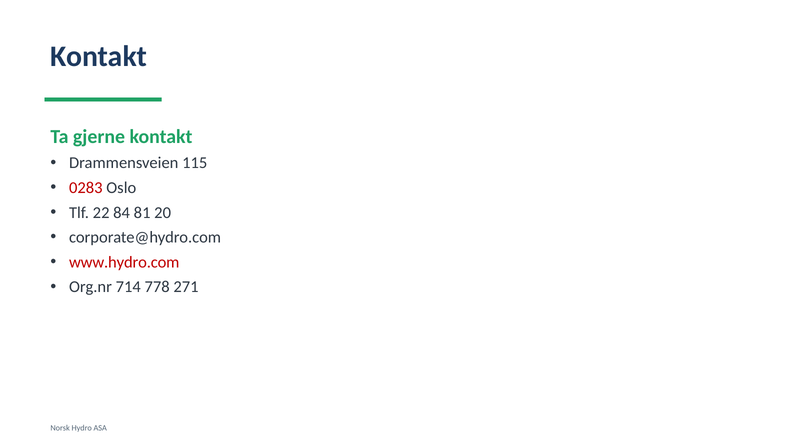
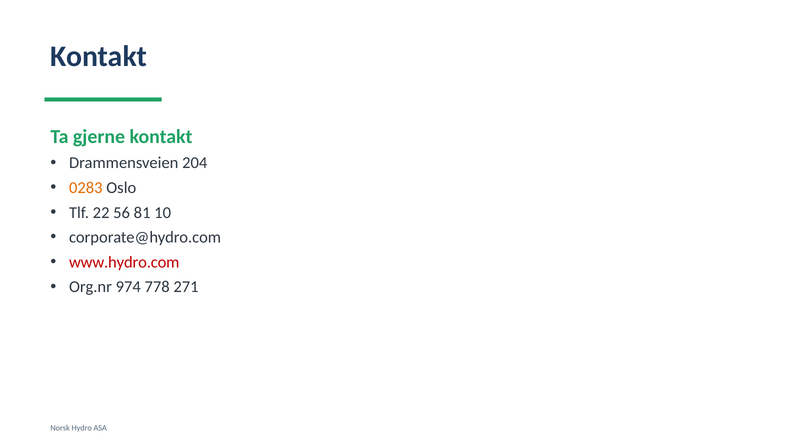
115: 115 -> 204
0283 colour: red -> orange
84: 84 -> 56
20: 20 -> 10
714: 714 -> 974
